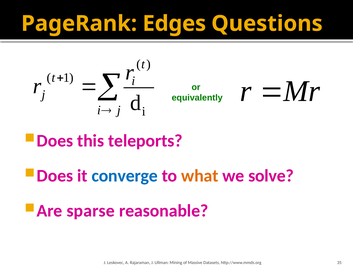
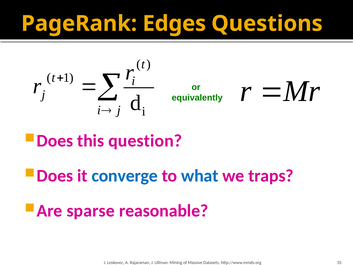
teleports: teleports -> question
what colour: orange -> blue
solve: solve -> traps
